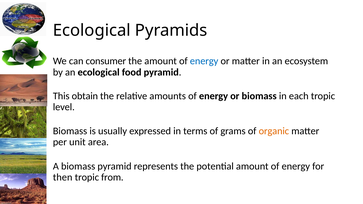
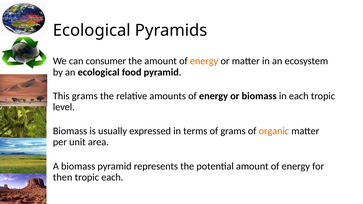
energy at (204, 61) colour: blue -> orange
This obtain: obtain -> grams
tropic from: from -> each
